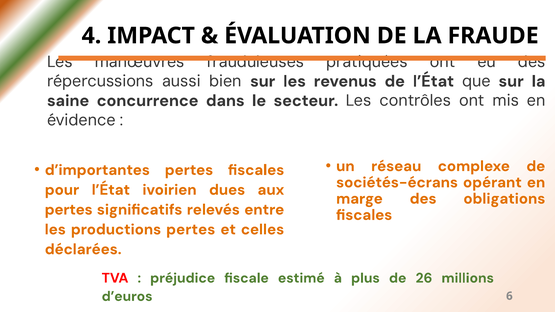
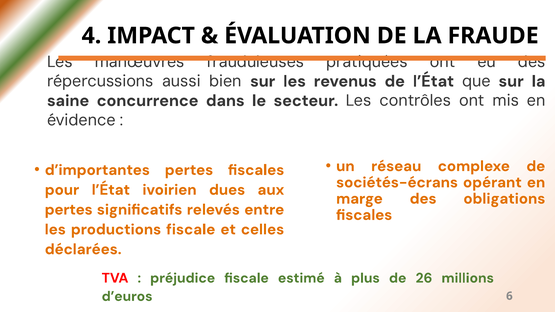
productions pertes: pertes -> fiscale
